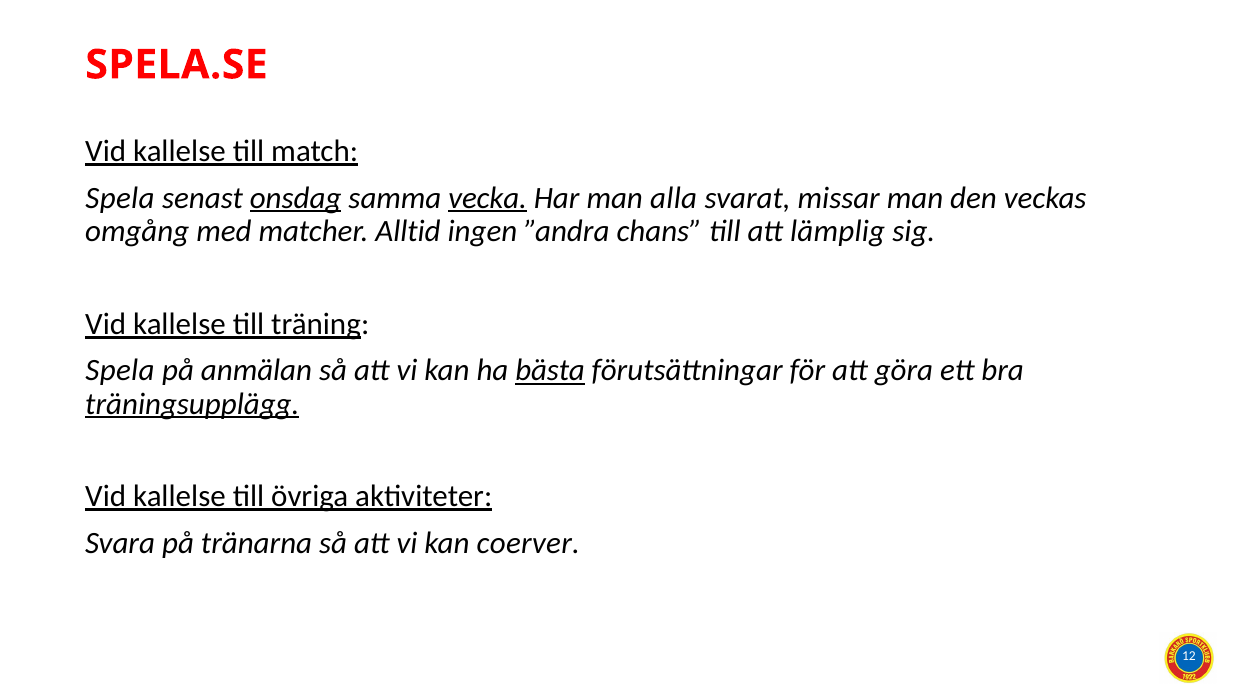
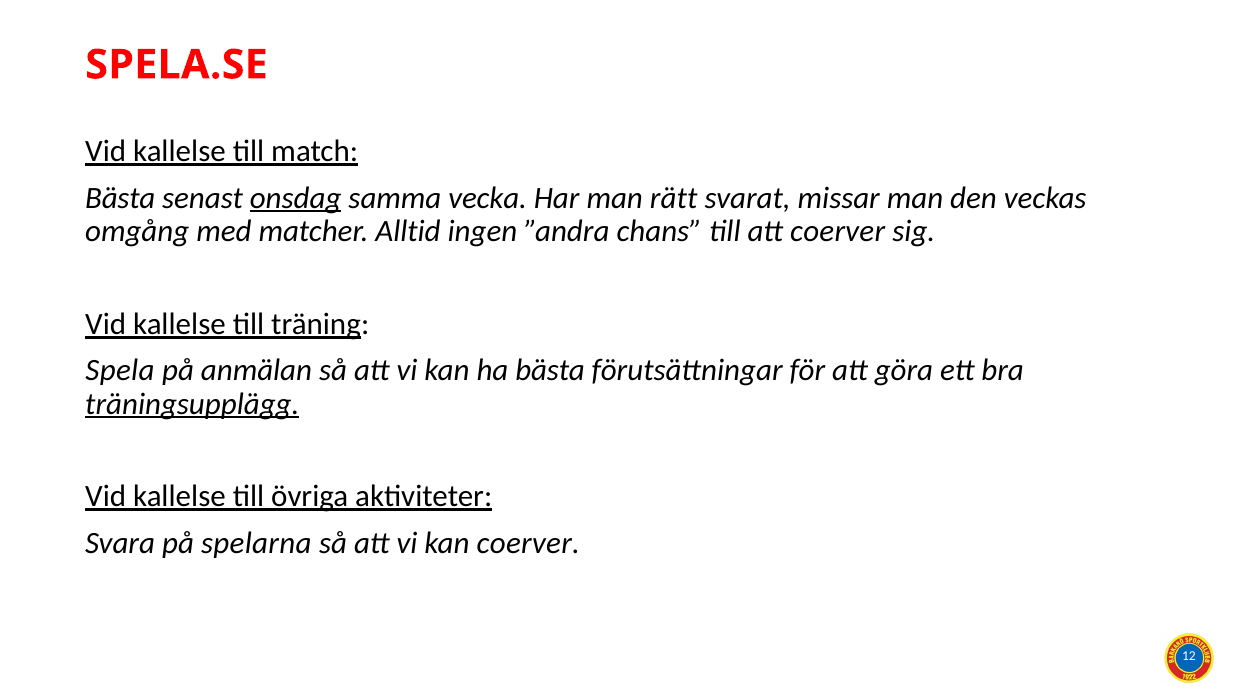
Spela at (120, 198): Spela -> Bästa
vecka underline: present -> none
alla: alla -> rätt
att lämplig: lämplig -> coerver
bästa at (550, 371) underline: present -> none
tränarna: tränarna -> spelarna
